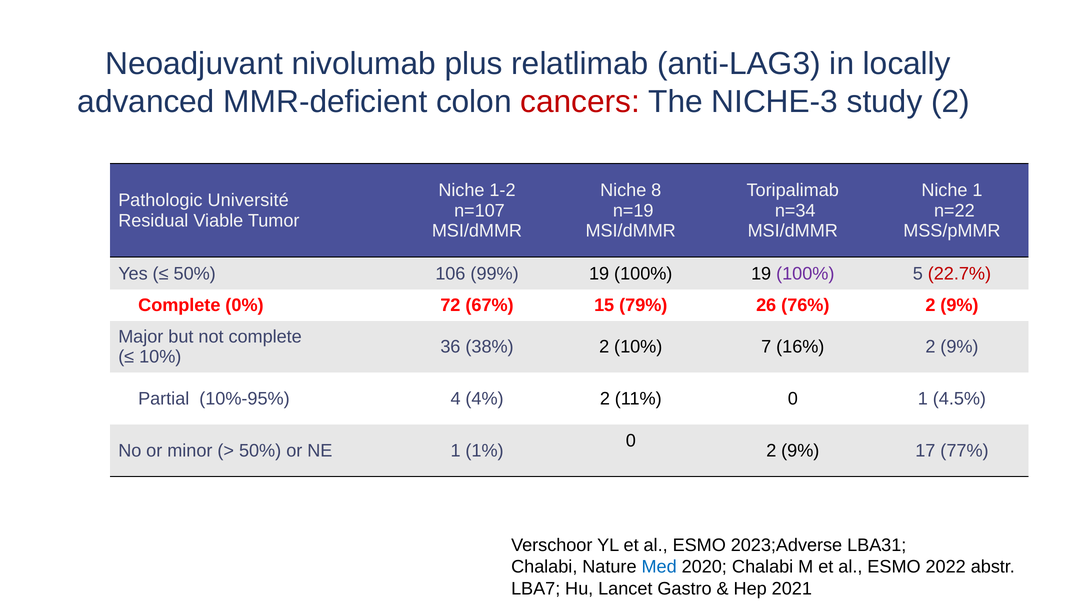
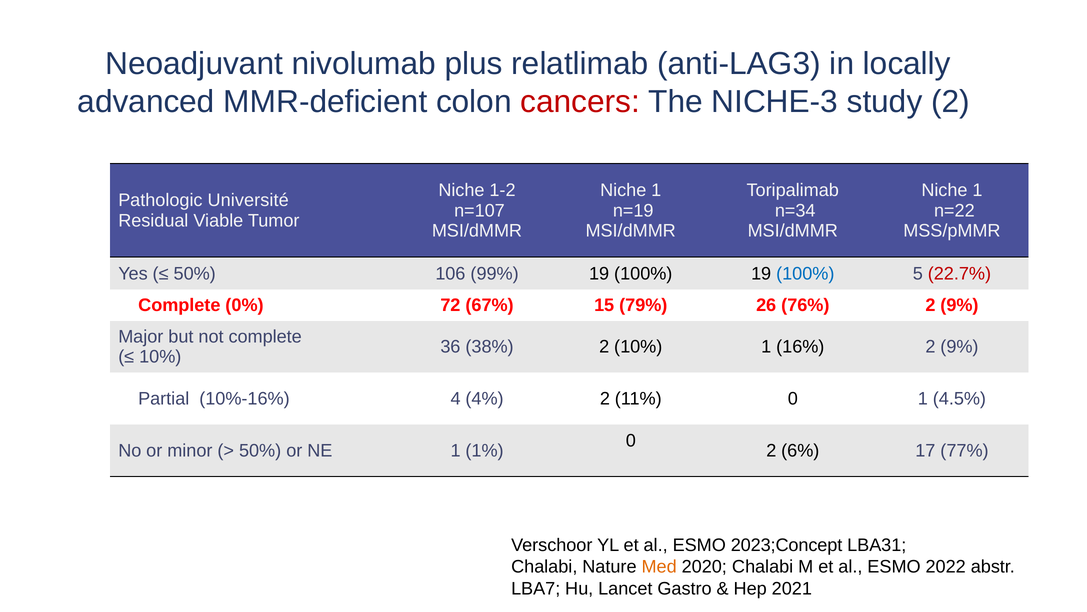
8 at (656, 190): 8 -> 1
100% at (805, 273) colour: purple -> blue
10% 7: 7 -> 1
10%-95%: 10%-95% -> 10%-16%
9% at (800, 450): 9% -> 6%
2023;Adverse: 2023;Adverse -> 2023;Concept
Med colour: blue -> orange
